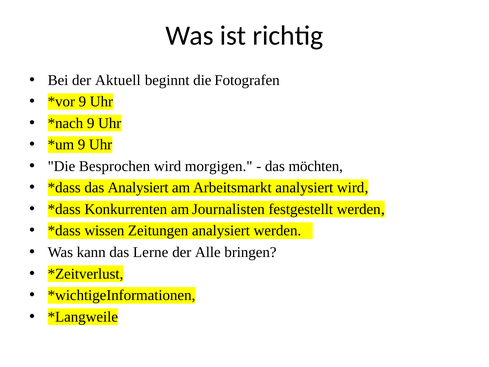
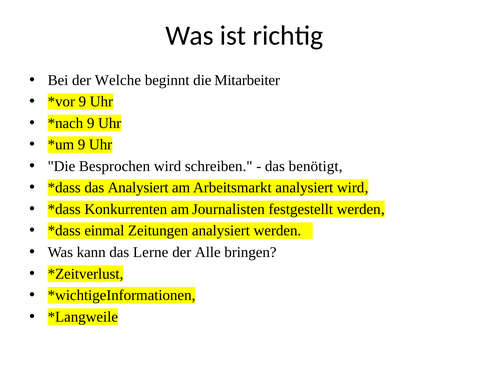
Aktuell: Aktuell -> Welche
Fotografen: Fotografen -> Mitarbeiter
morgigen: morgigen -> schreiben
möchten: möchten -> benötigt
wissen: wissen -> einmal
